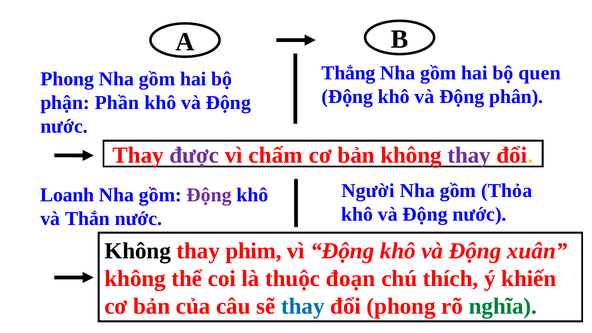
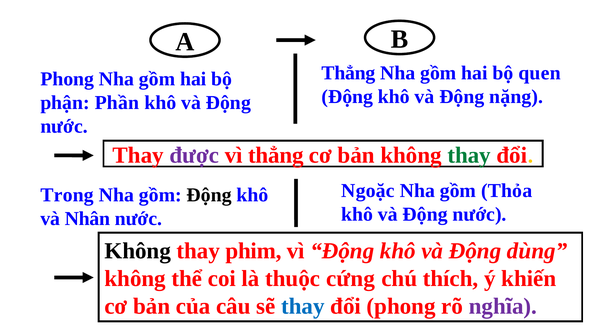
phân: phân -> nặng
vì chấm: chấm -> thẳng
thay at (469, 155) colour: purple -> green
Người: Người -> Ngoặc
Loanh: Loanh -> Trong
Động at (209, 195) colour: purple -> black
Thắn: Thắn -> Nhân
xuân: xuân -> dùng
đoạn: đoạn -> cứng
nghĩa colour: green -> purple
